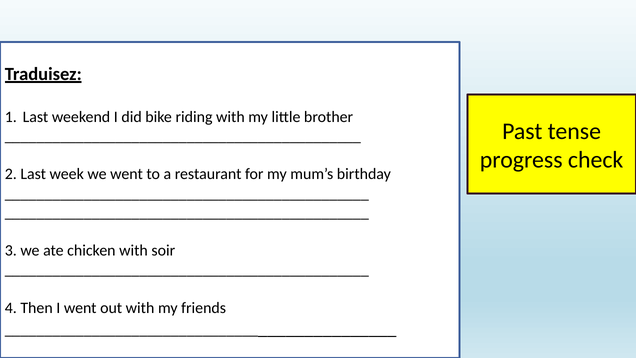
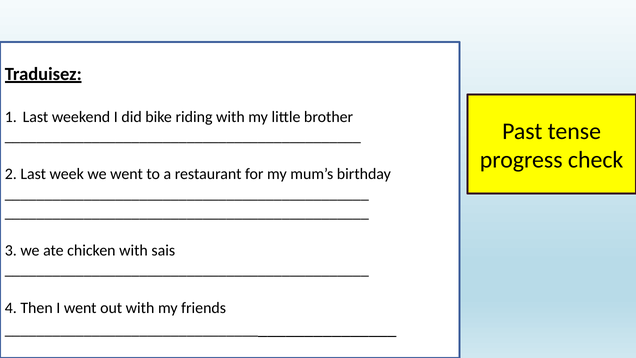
soir: soir -> sais
